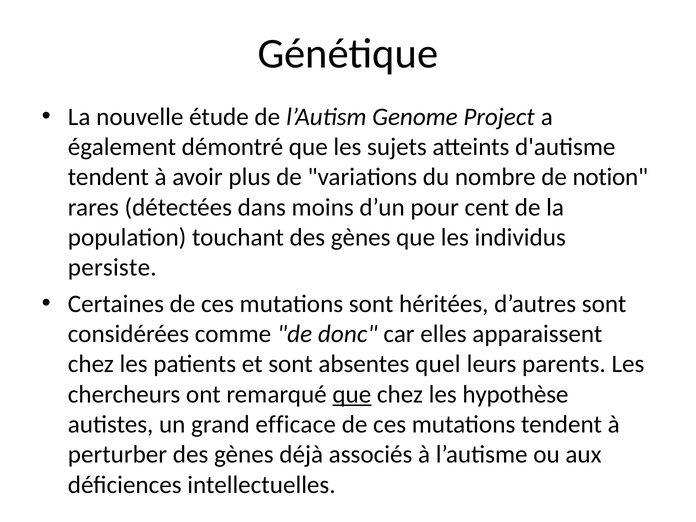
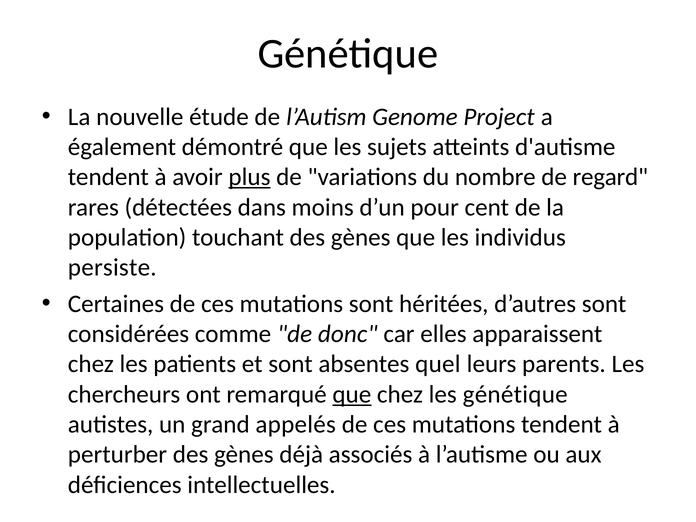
plus underline: none -> present
notion: notion -> regard
les hypothèse: hypothèse -> génétique
efficace: efficace -> appelés
